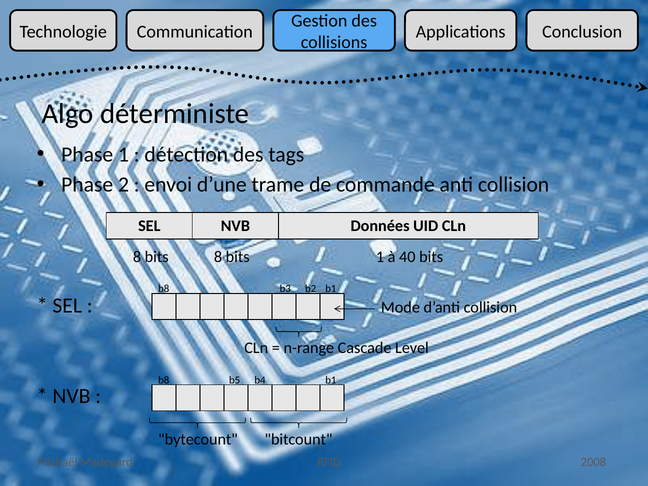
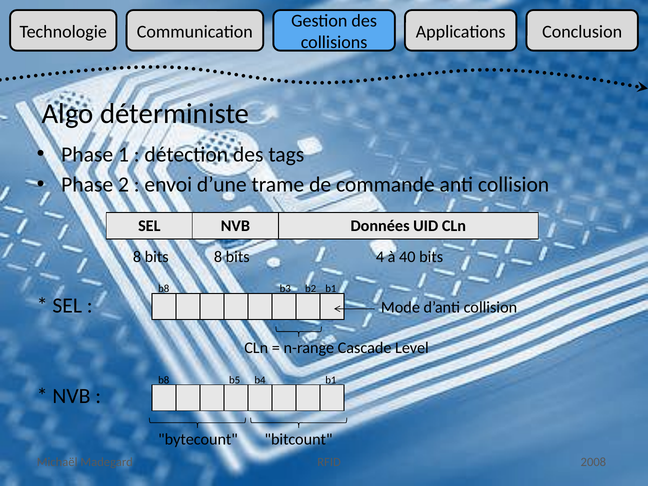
bits 1: 1 -> 4
